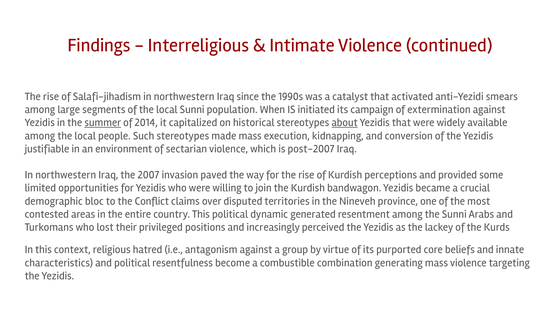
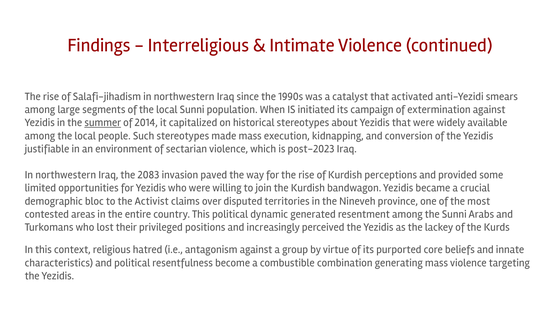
about underline: present -> none
post-2007: post-2007 -> post-2023
2007: 2007 -> 2083
Conflict: Conflict -> Activist
